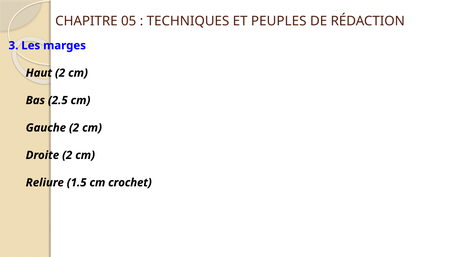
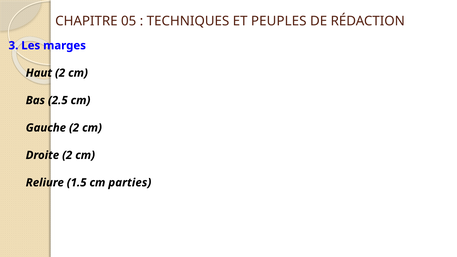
crochet: crochet -> parties
